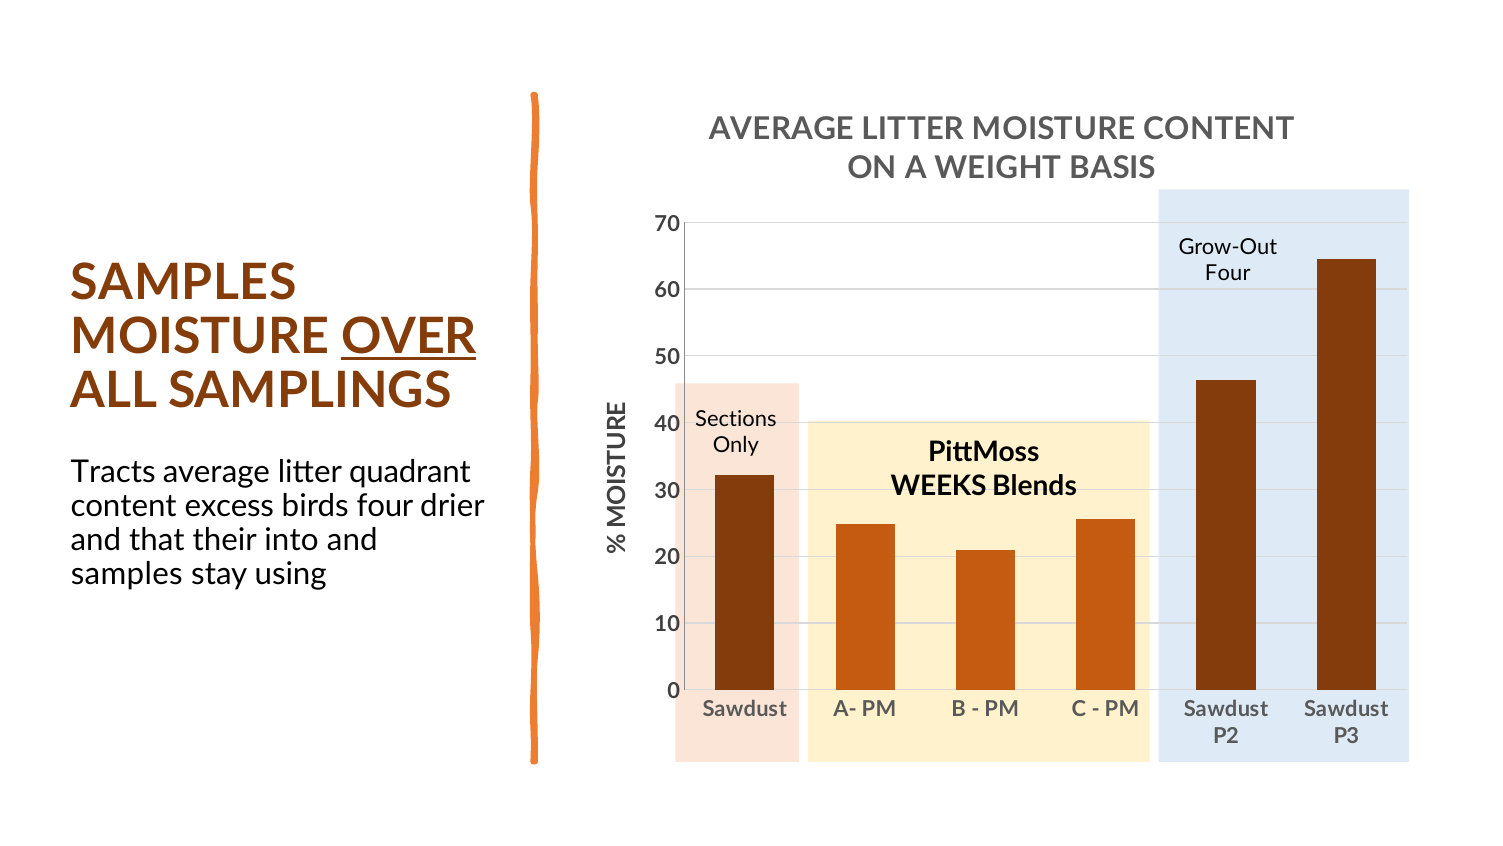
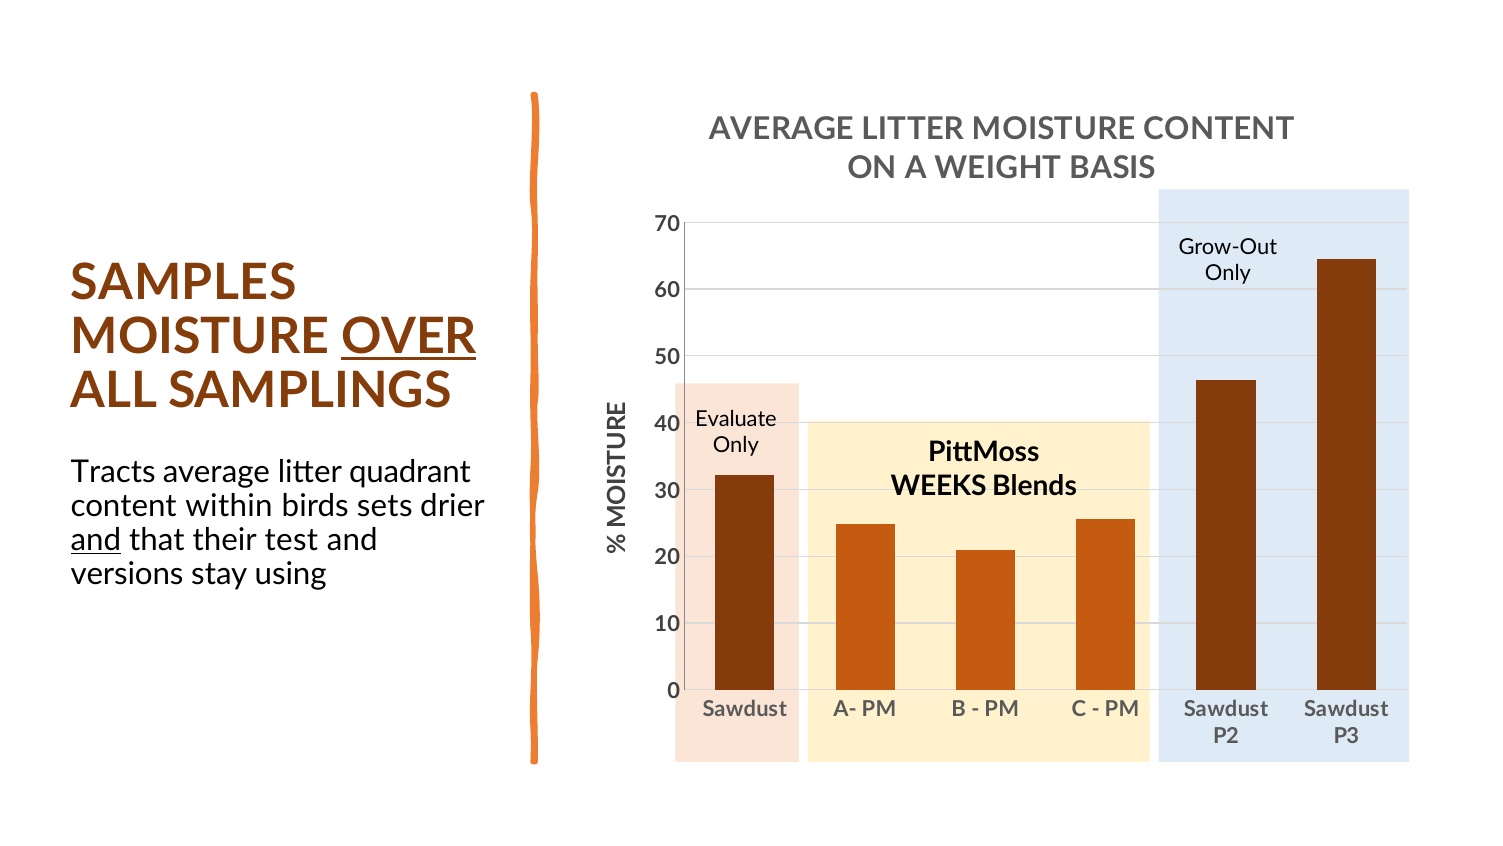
Four at (1228, 273): Four -> Only
Sections: Sections -> Evaluate
excess: excess -> within
birds four: four -> sets
and at (96, 540) underline: none -> present
into: into -> test
samples at (127, 574): samples -> versions
